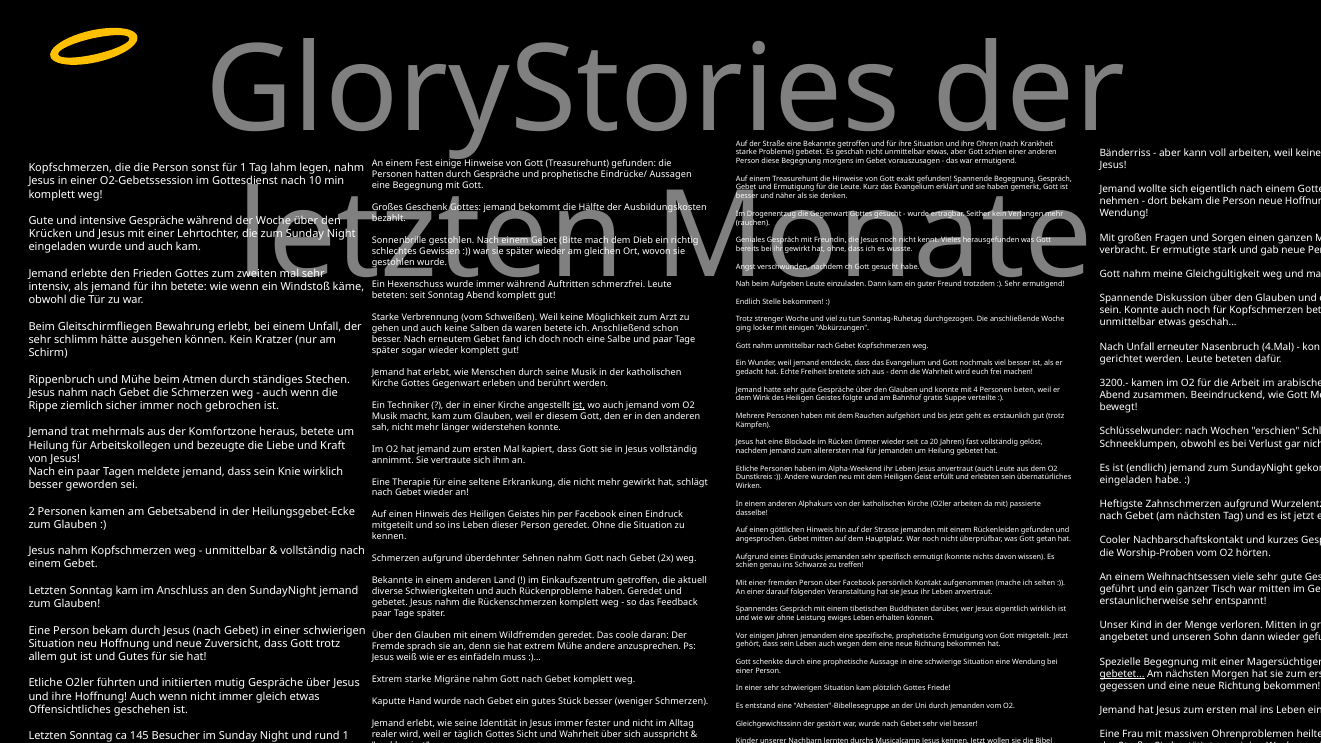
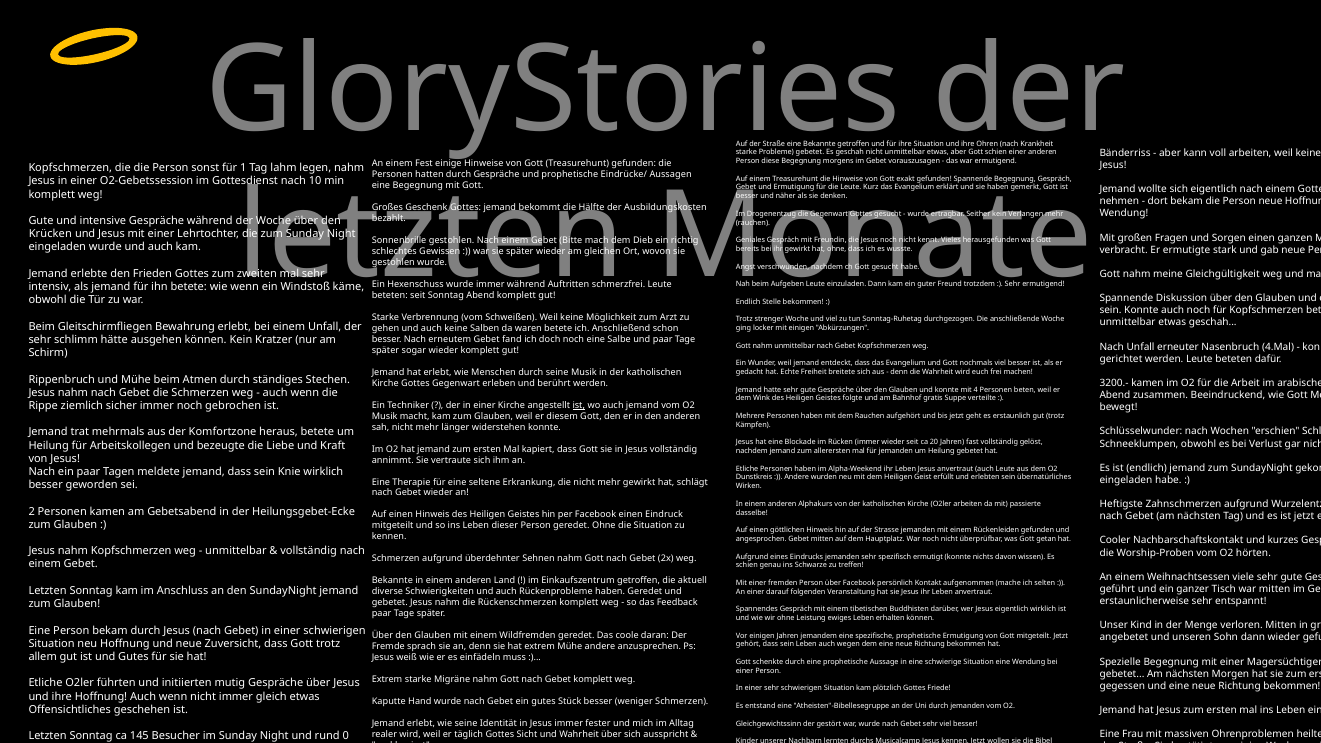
gebetet at (1122, 674) underline: present -> none
und nicht: nicht -> mich
rund 1: 1 -> 0
